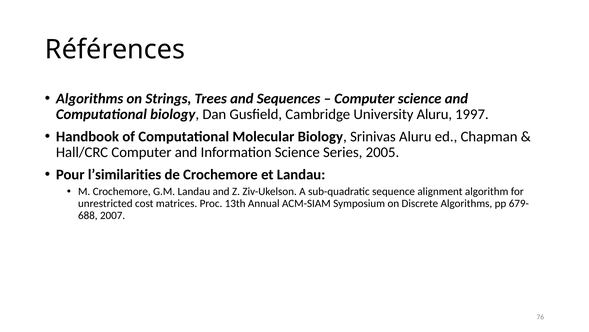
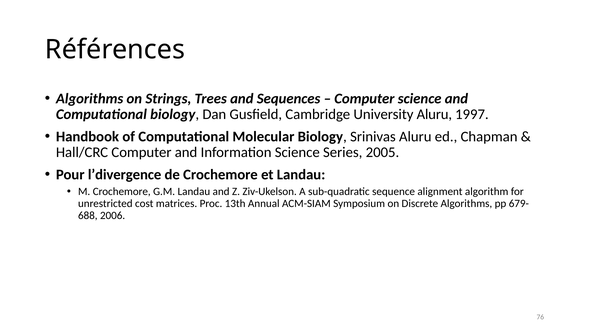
l’similarities: l’similarities -> l’divergence
2007: 2007 -> 2006
